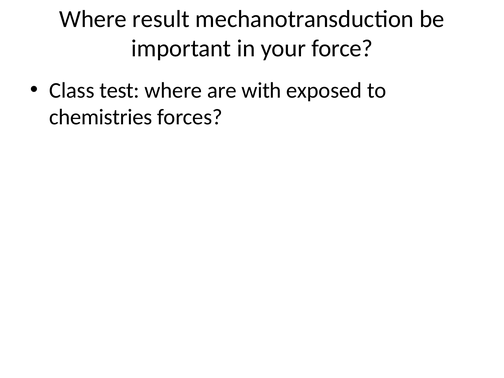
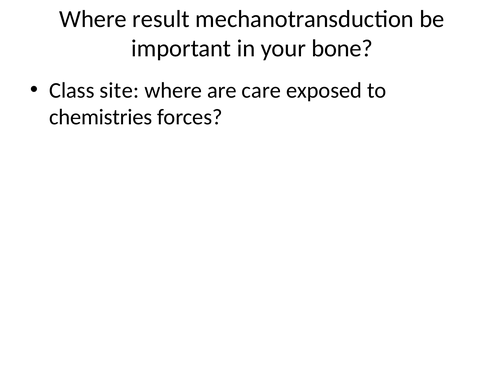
force: force -> bone
test: test -> site
with: with -> care
